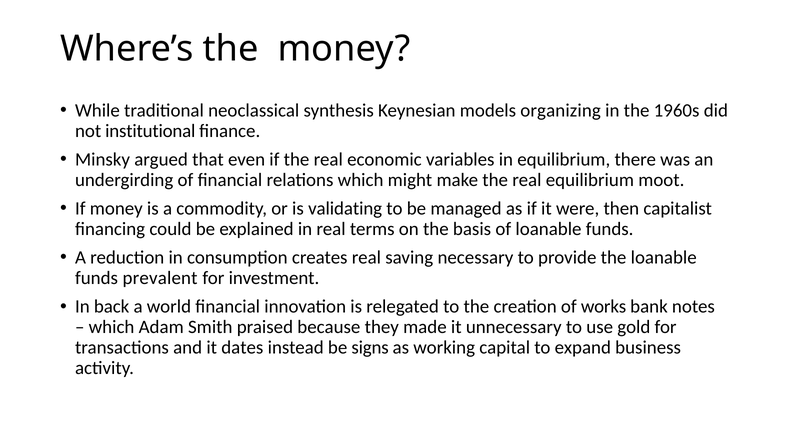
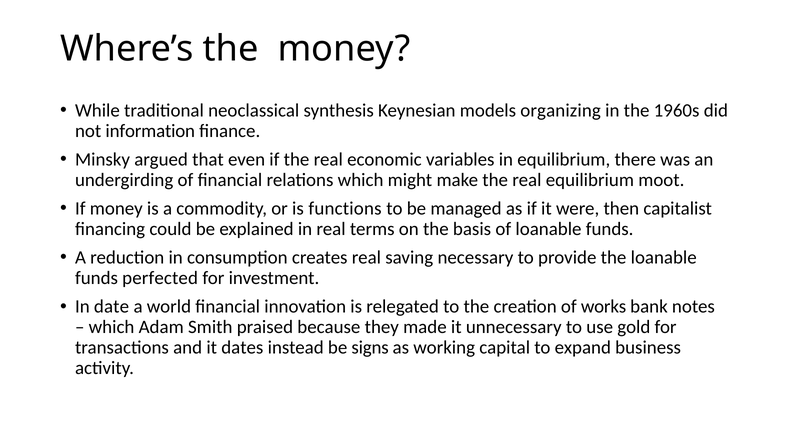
institutional: institutional -> information
validating: validating -> functions
prevalent: prevalent -> perfected
back: back -> date
